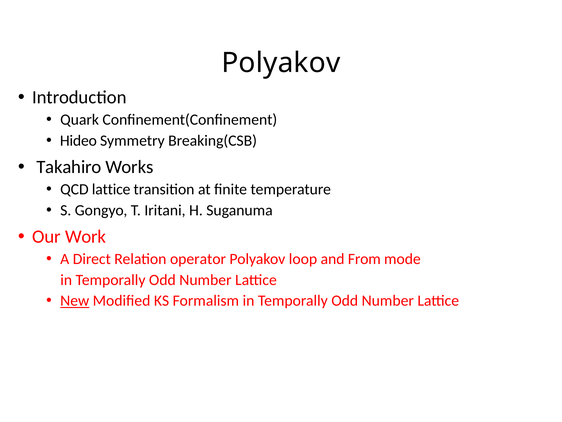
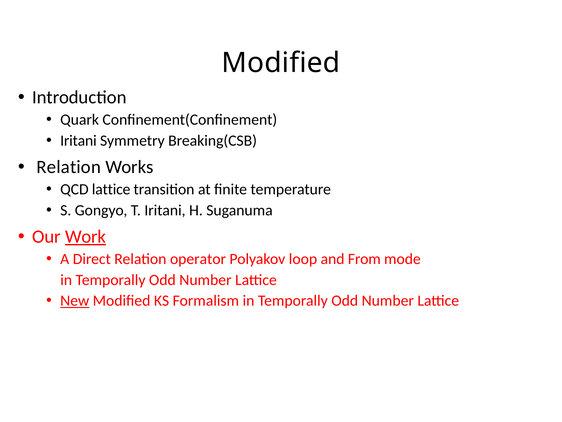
Polyakov at (281, 63): Polyakov -> Modified
Hideo at (78, 140): Hideo -> Iritani
Takahiro at (69, 167): Takahiro -> Relation
Work underline: none -> present
